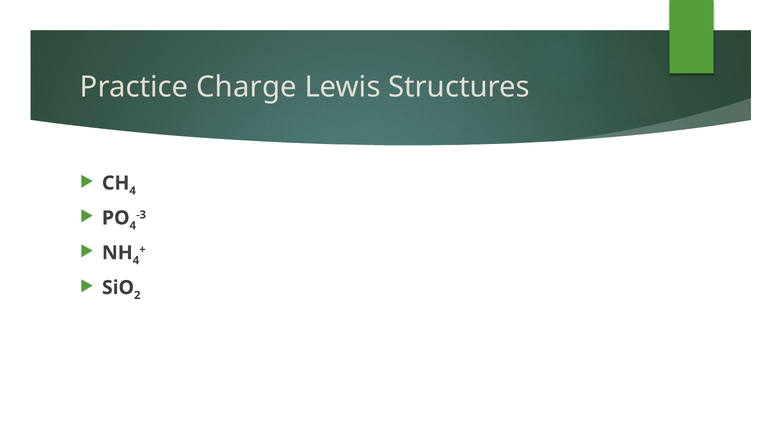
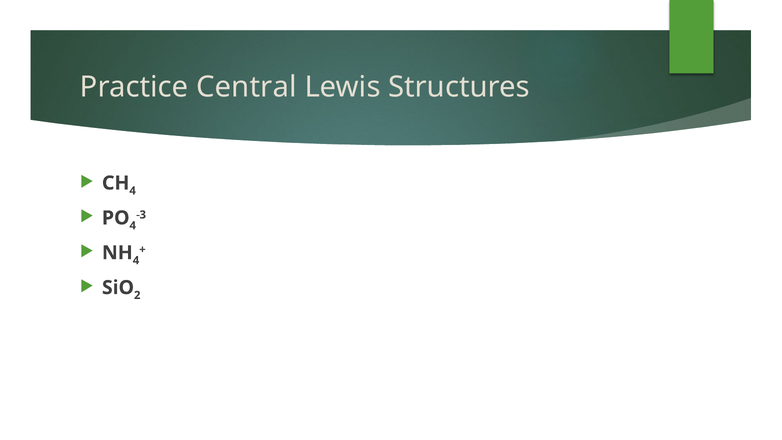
Charge: Charge -> Central
